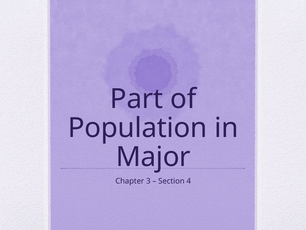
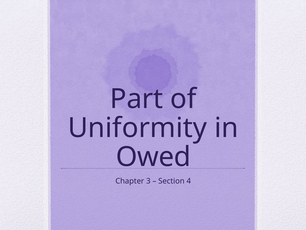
Population: Population -> Uniformity
Major: Major -> Owed
